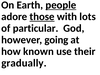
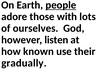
those underline: present -> none
particular: particular -> ourselves
going: going -> listen
